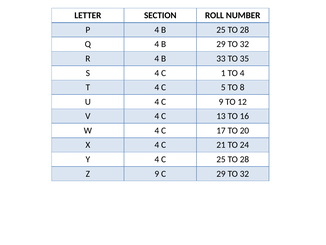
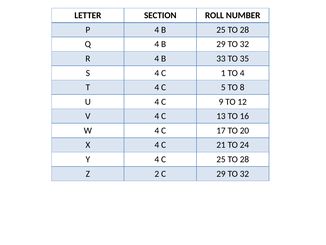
Z 9: 9 -> 2
